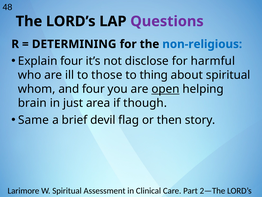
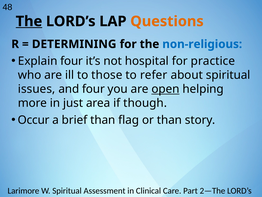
The at (29, 21) underline: none -> present
Questions colour: purple -> orange
disclose: disclose -> hospital
harmful: harmful -> practice
thing: thing -> refer
whom: whom -> issues
brain: brain -> more
Same: Same -> Occur
brief devil: devil -> than
or then: then -> than
